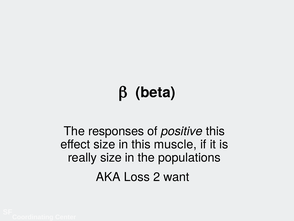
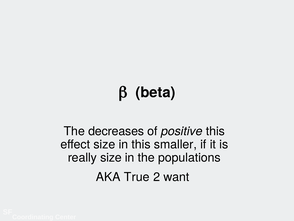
responses: responses -> decreases
muscle: muscle -> smaller
Loss: Loss -> True
